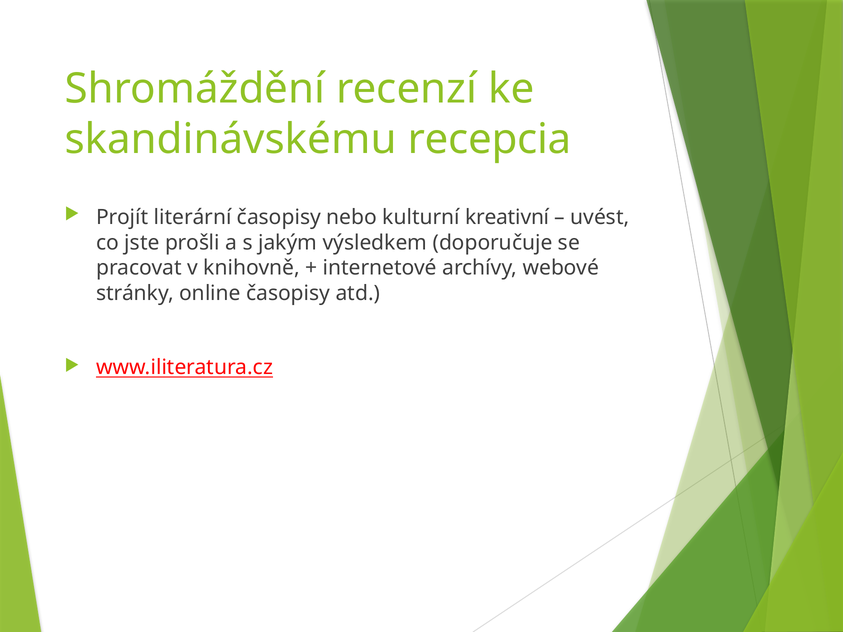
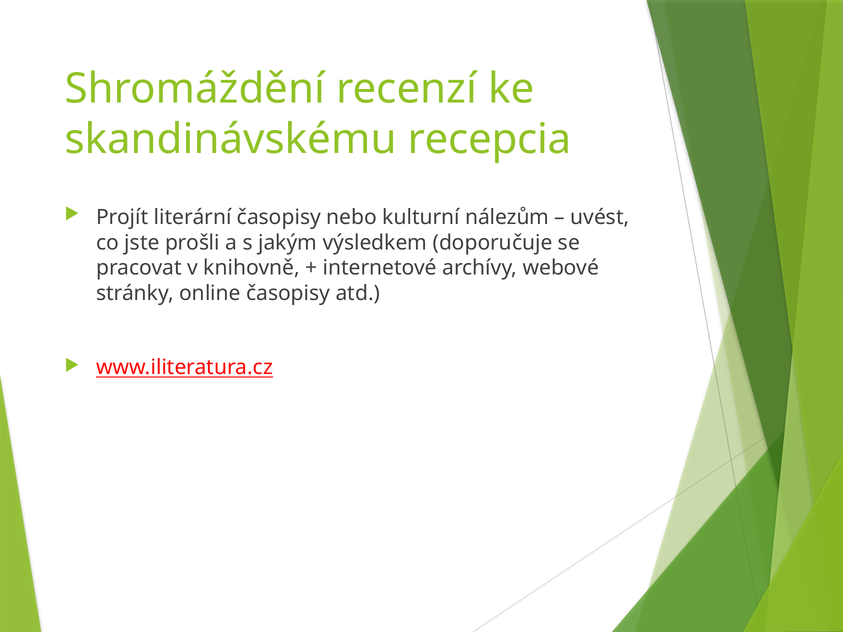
kreativní: kreativní -> nálezům
